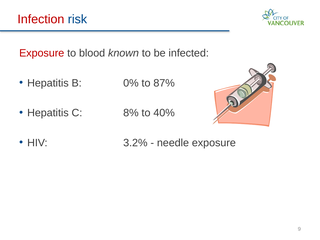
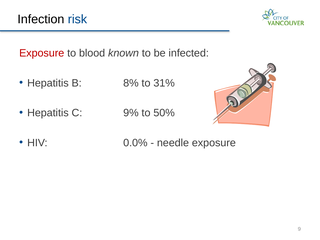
Infection colour: red -> black
0%: 0% -> 8%
87%: 87% -> 31%
8%: 8% -> 9%
40%: 40% -> 50%
3.2%: 3.2% -> 0.0%
